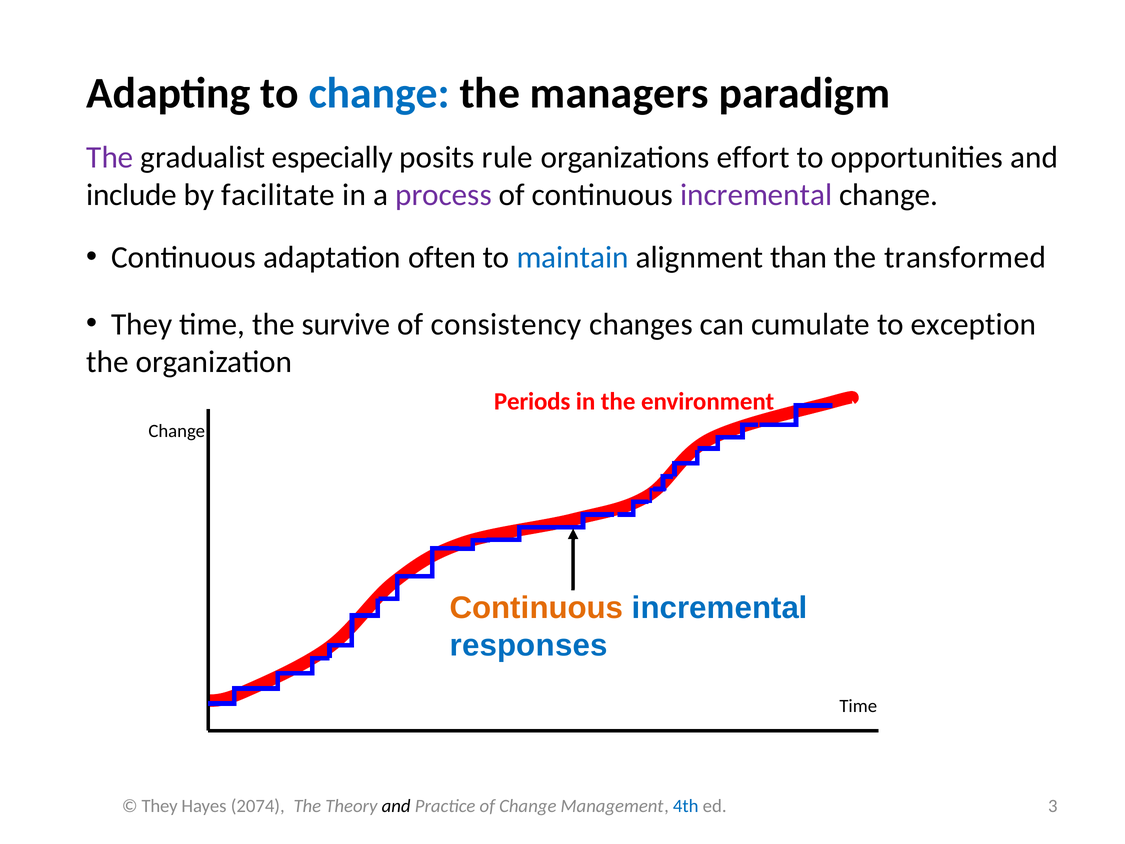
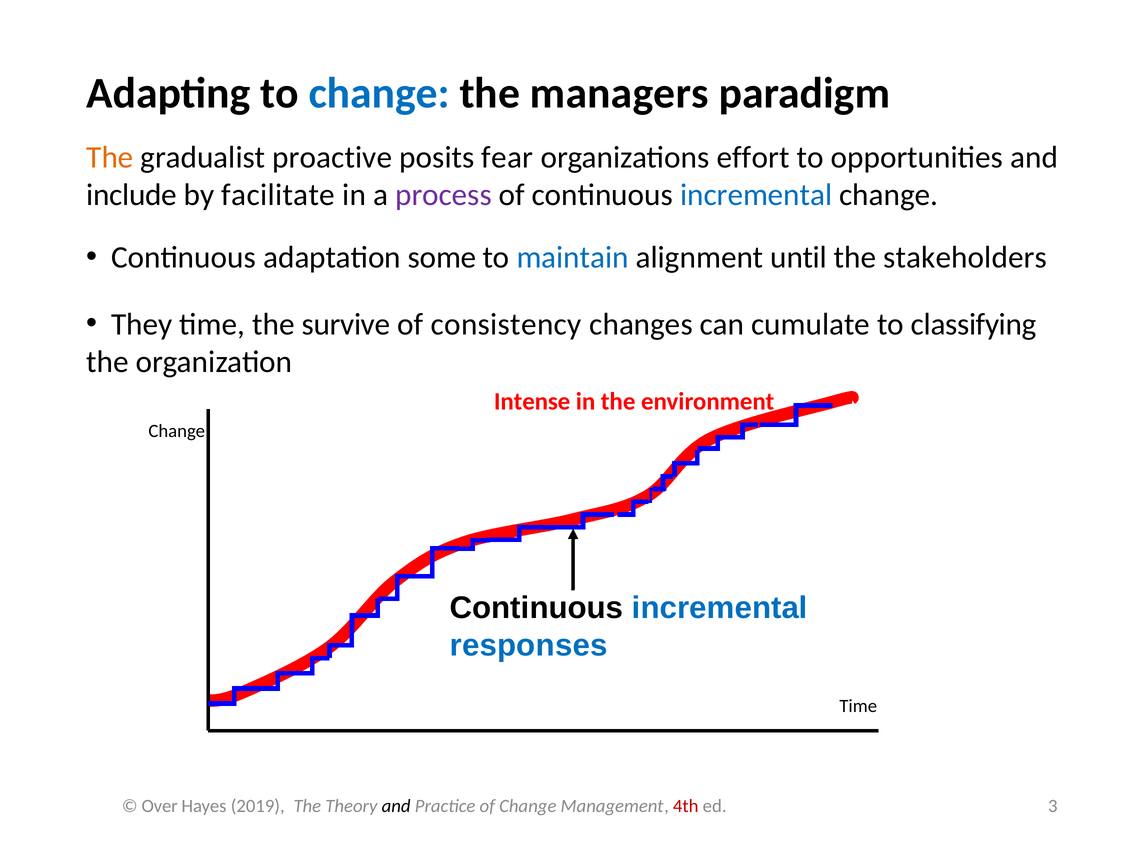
The at (110, 157) colour: purple -> orange
especially: especially -> proactive
rule: rule -> fear
incremental at (756, 195) colour: purple -> blue
often: often -> some
than: than -> until
transformed: transformed -> stakeholders
exception: exception -> classifying
Periods: Periods -> Intense
Continuous at (537, 608) colour: orange -> black
They at (160, 806): They -> Over
2074: 2074 -> 2019
4th colour: blue -> red
